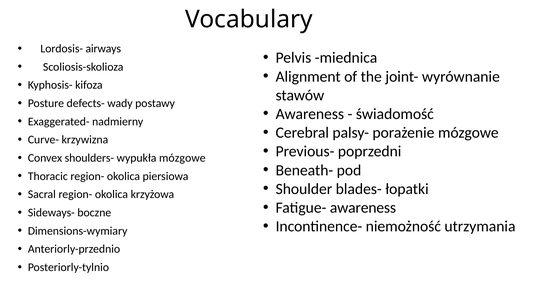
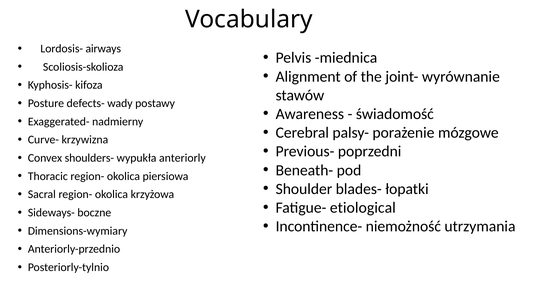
wypukła mózgowe: mózgowe -> anteriorly
Fatigue- awareness: awareness -> etiological
